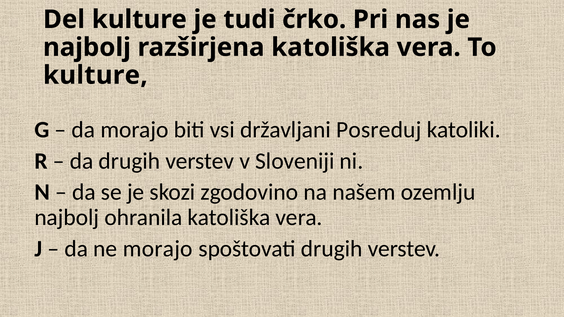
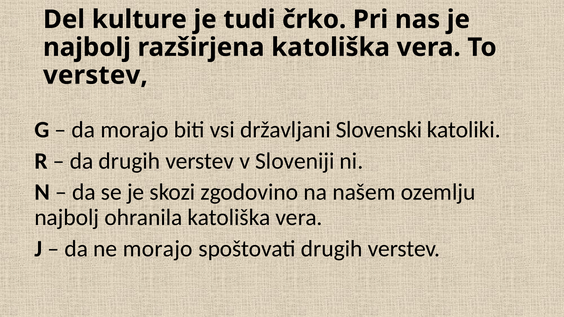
kulture at (95, 75): kulture -> verstev
Posreduj: Posreduj -> Slovenski
